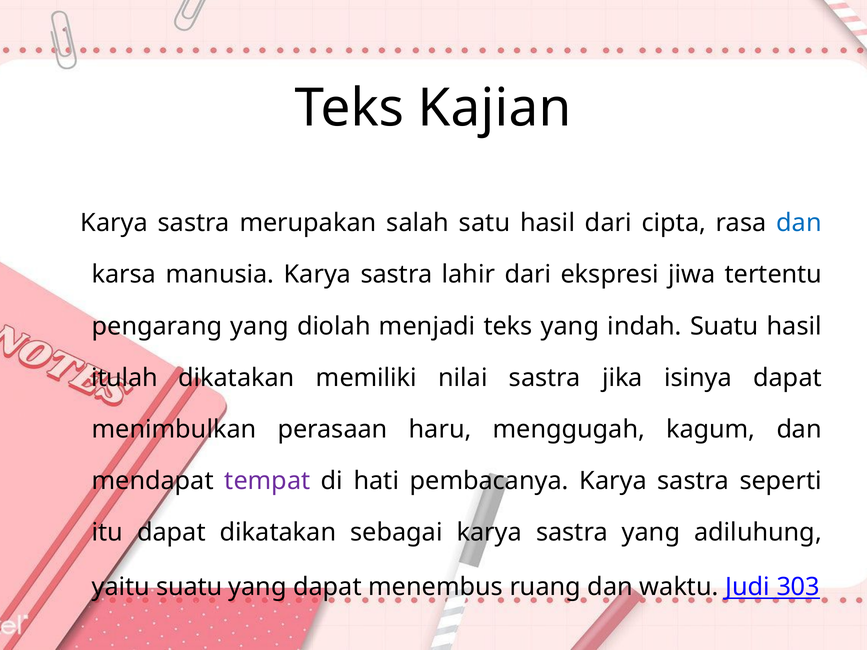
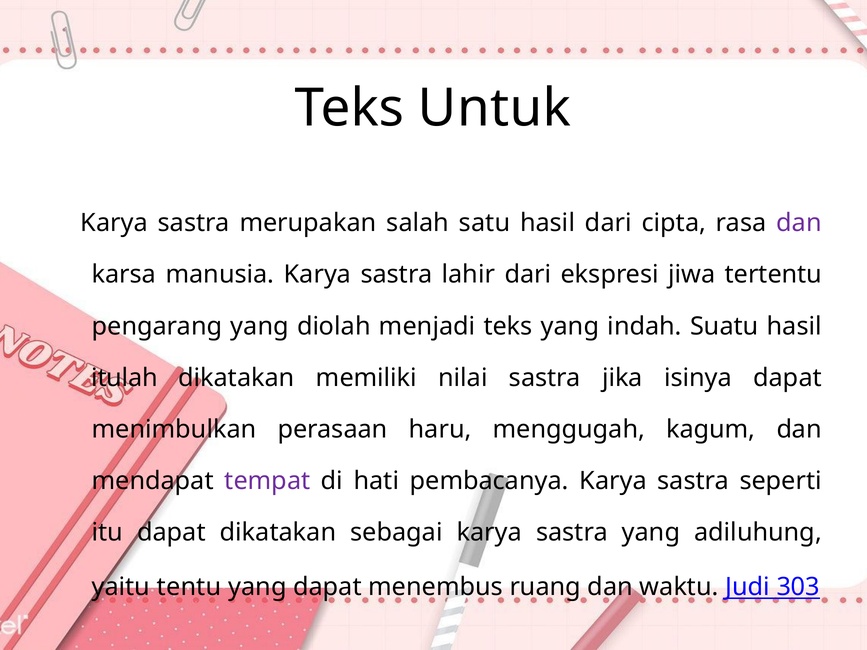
Kajian: Kajian -> Untuk
dan at (799, 223) colour: blue -> purple
yaitu suatu: suatu -> tentu
